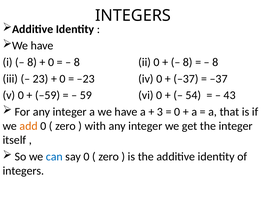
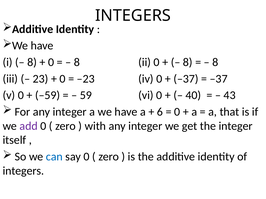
54: 54 -> 40
3: 3 -> 6
add colour: orange -> purple
